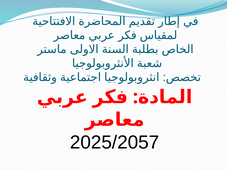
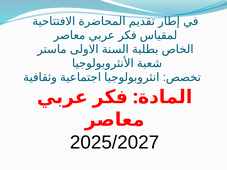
2025/2057: 2025/2057 -> 2025/2027
